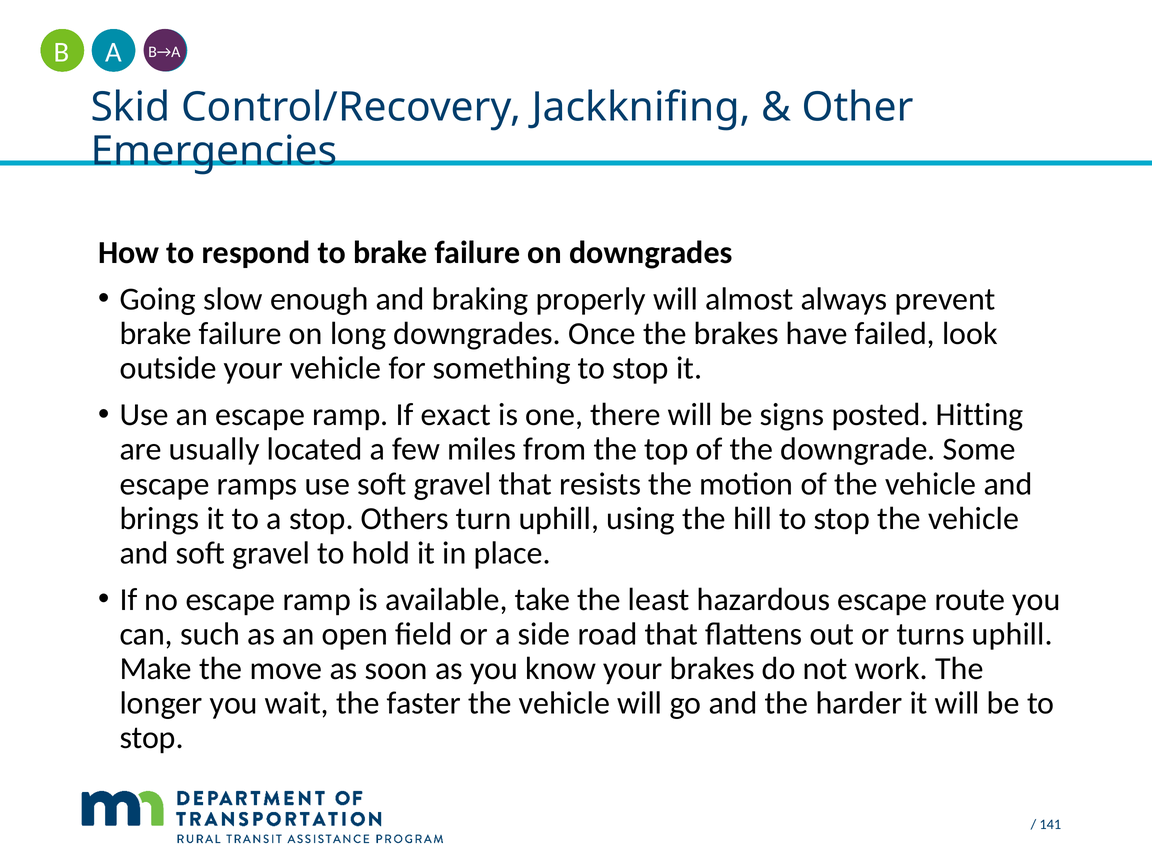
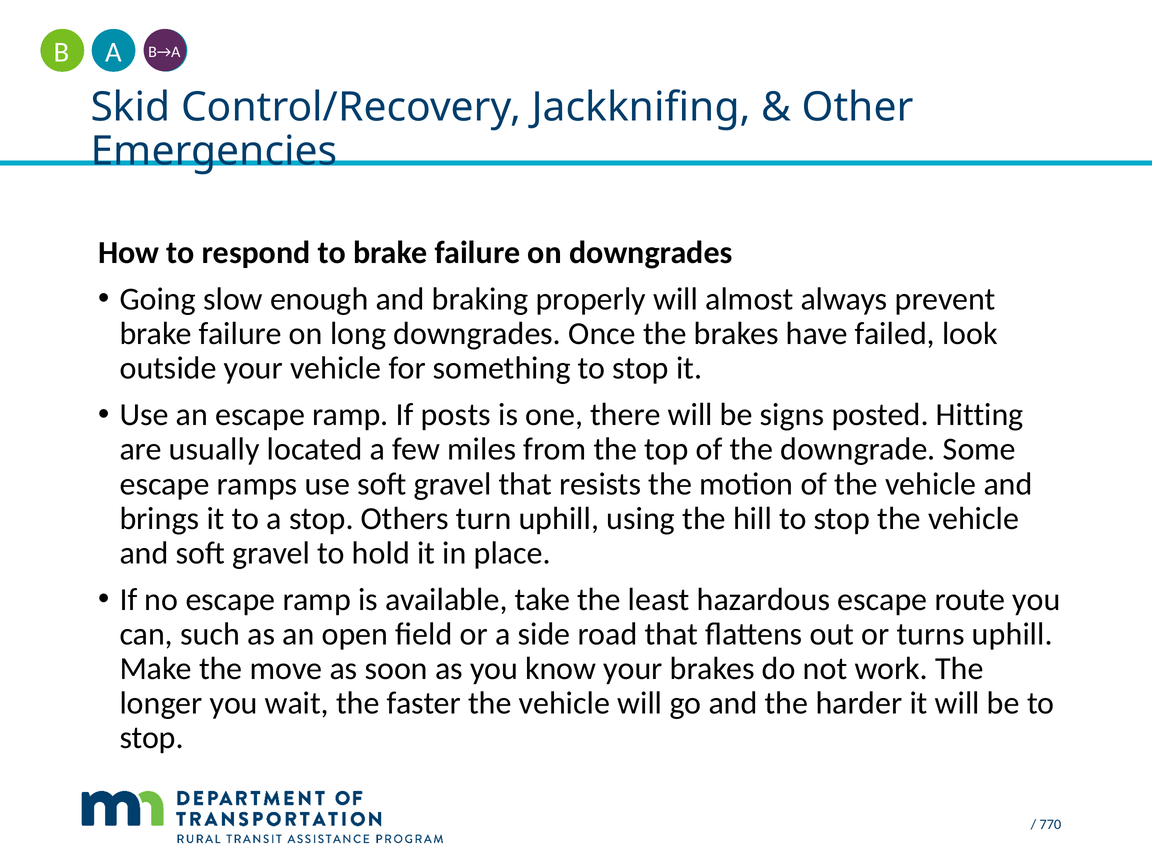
exact: exact -> posts
141: 141 -> 770
